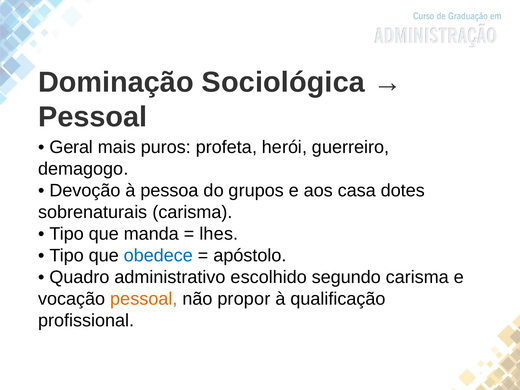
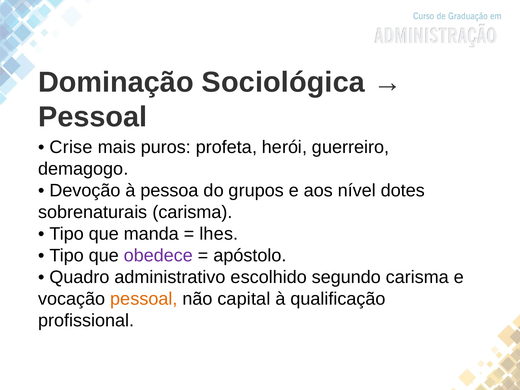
Geral: Geral -> Crise
casa: casa -> nível
obedece colour: blue -> purple
propor: propor -> capital
